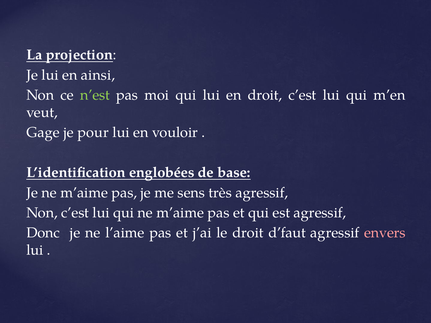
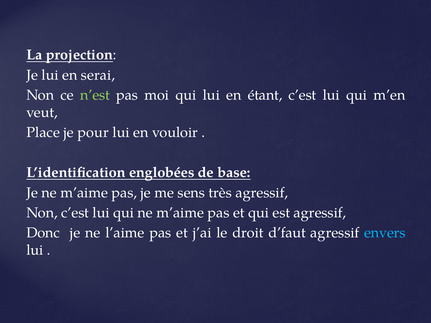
ainsi: ainsi -> serai
en droit: droit -> étant
Gage: Gage -> Place
envers colour: pink -> light blue
